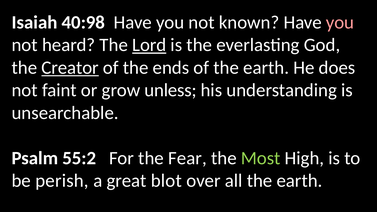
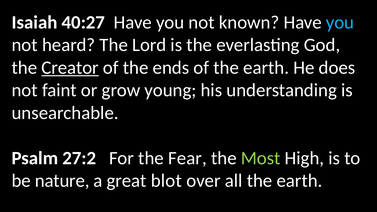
40:98: 40:98 -> 40:27
you at (340, 22) colour: pink -> light blue
Lord underline: present -> none
unless: unless -> young
55:2: 55:2 -> 27:2
perish: perish -> nature
